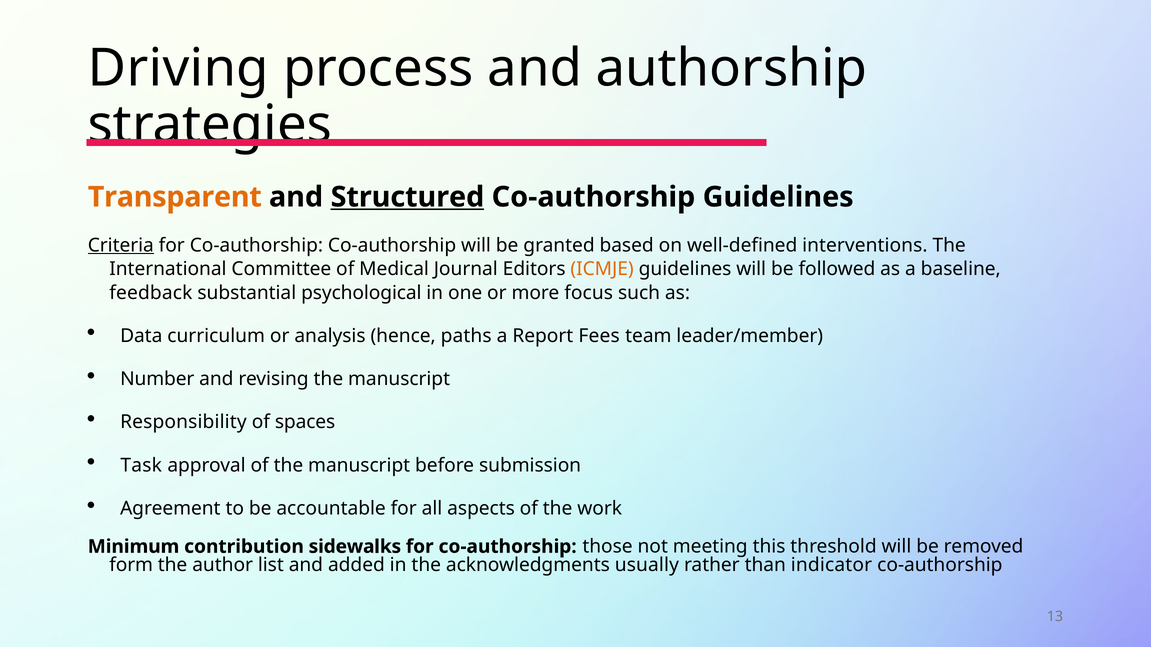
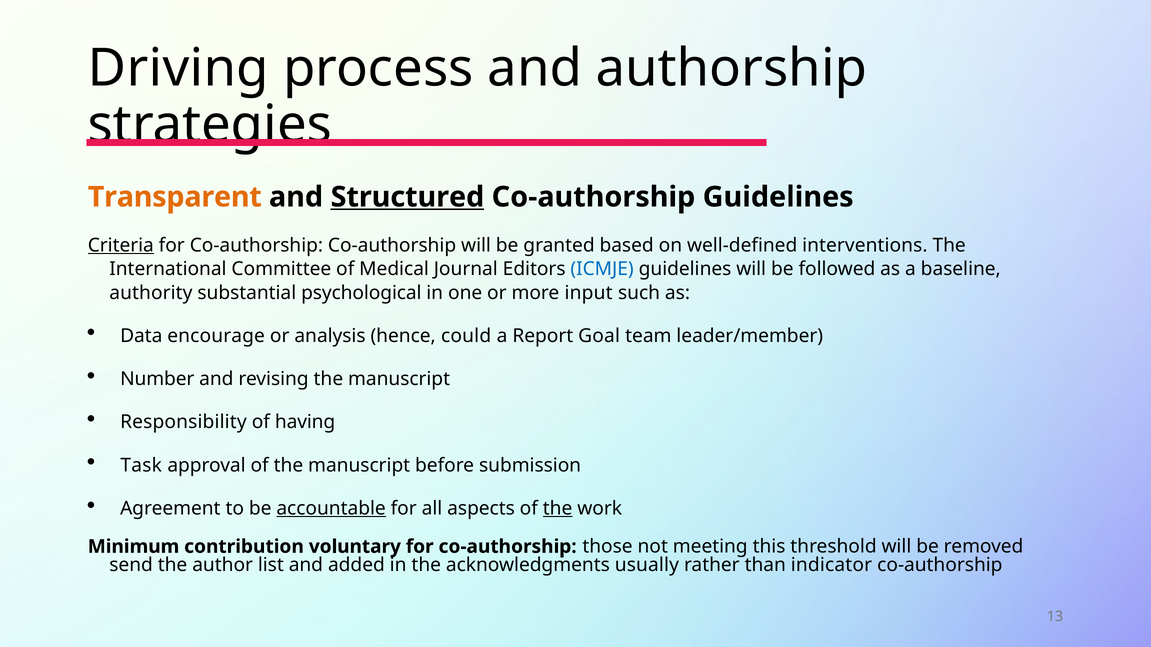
ICMJE colour: orange -> blue
feedback: feedback -> authority
focus: focus -> input
curriculum: curriculum -> encourage
paths: paths -> could
Fees: Fees -> Goal
spaces: spaces -> having
accountable underline: none -> present
the at (558, 509) underline: none -> present
sidewalks: sidewalks -> voluntary
form: form -> send
